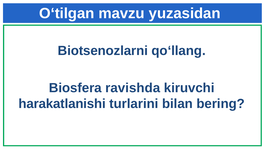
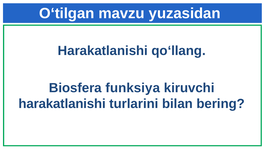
Biotsenozlarni at (103, 51): Biotsenozlarni -> Harakatlanishi
ravishda: ravishda -> funksiya
